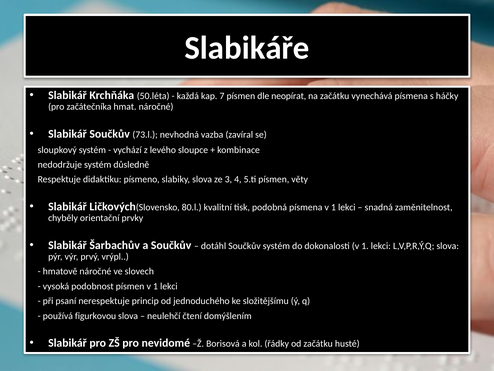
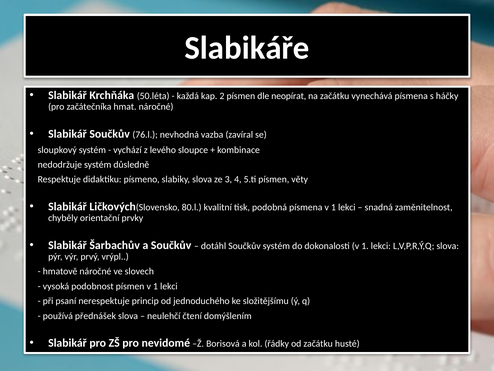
7: 7 -> 2
73.l: 73.l -> 76.l
figurkovou: figurkovou -> přednášek
